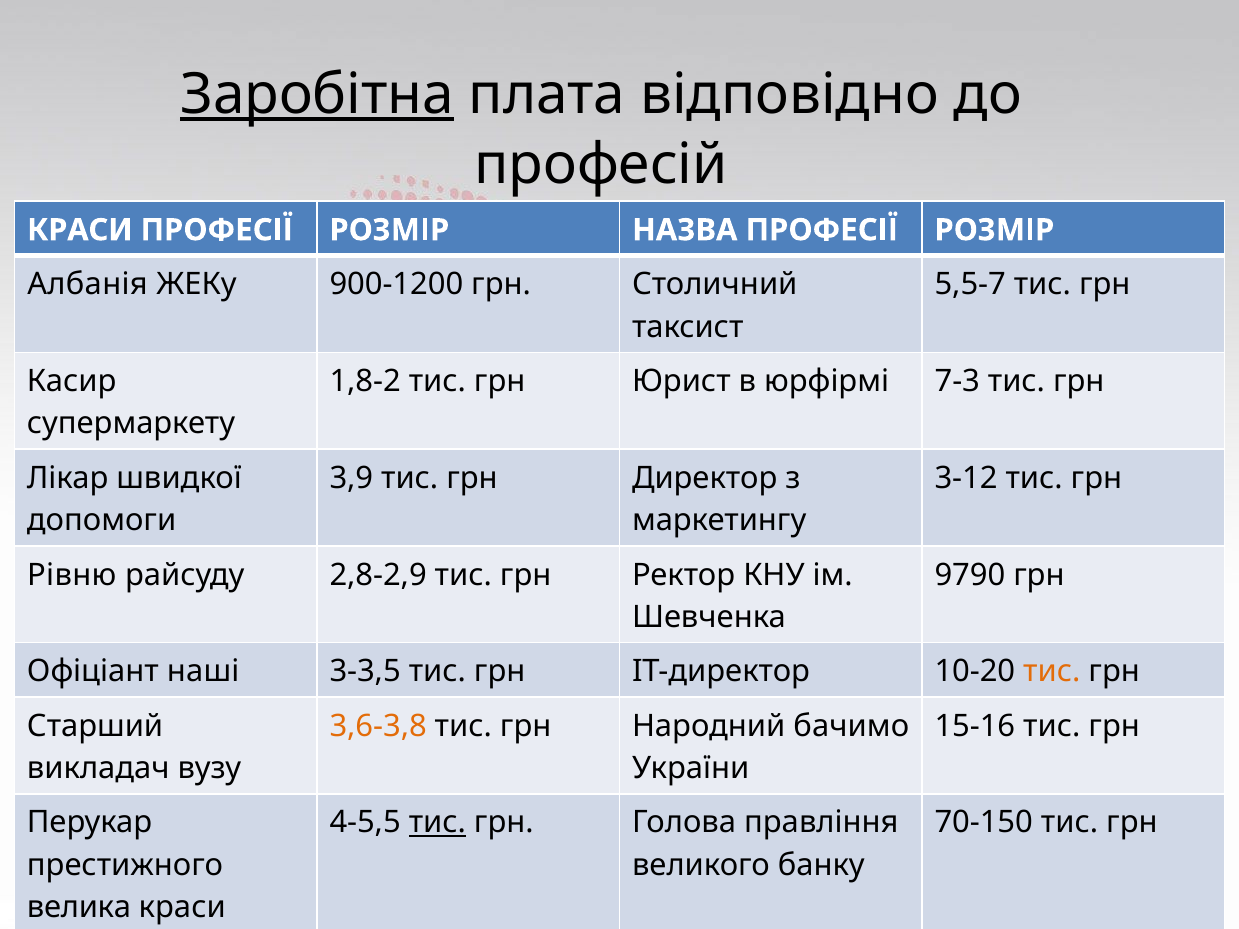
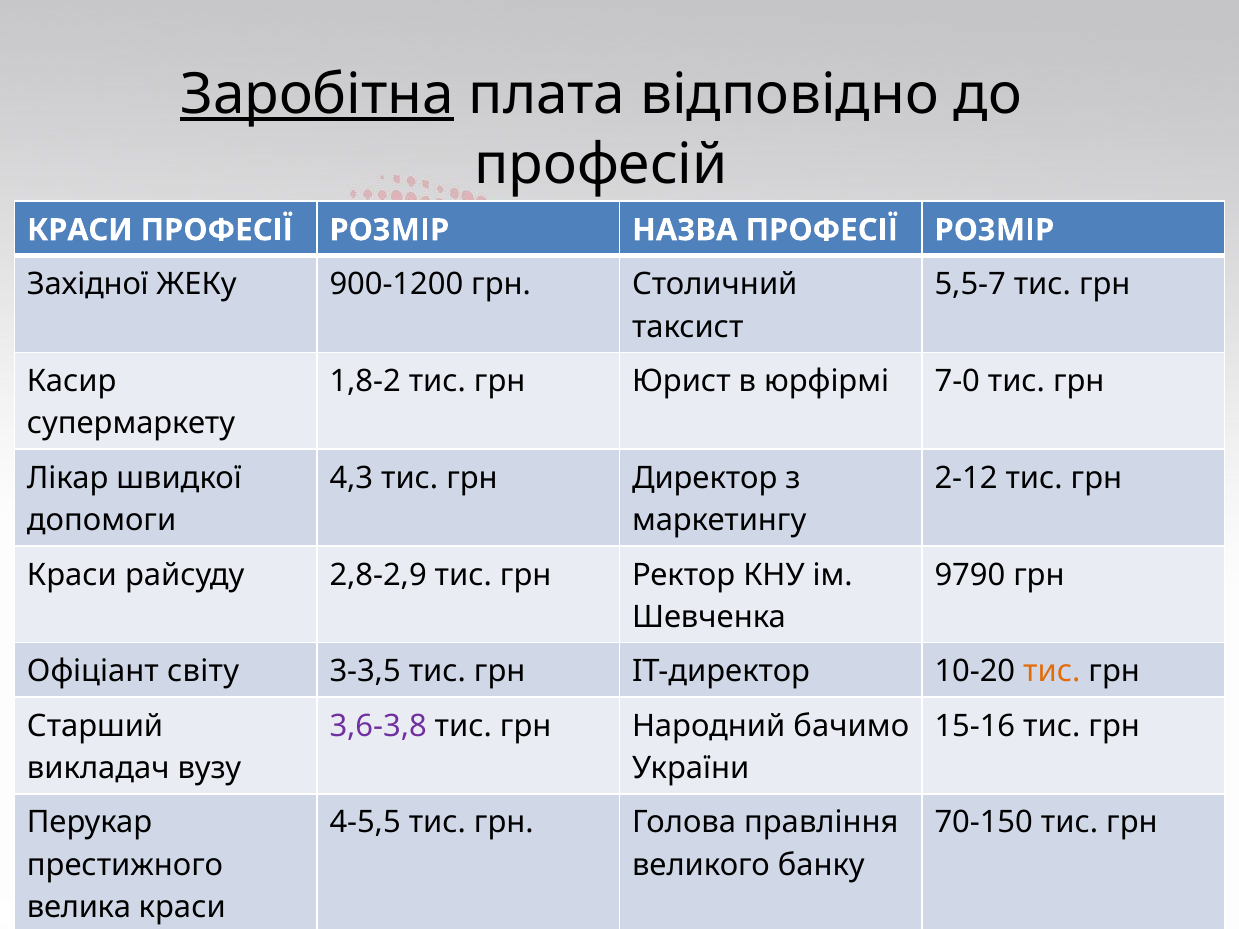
Албанія: Албанія -> Західної
7-3: 7-3 -> 7-0
3,9: 3,9 -> 4,3
3-12: 3-12 -> 2-12
Рівню at (72, 575): Рівню -> Краси
наші: наші -> світу
3,6-3,8 colour: orange -> purple
тис at (437, 823) underline: present -> none
